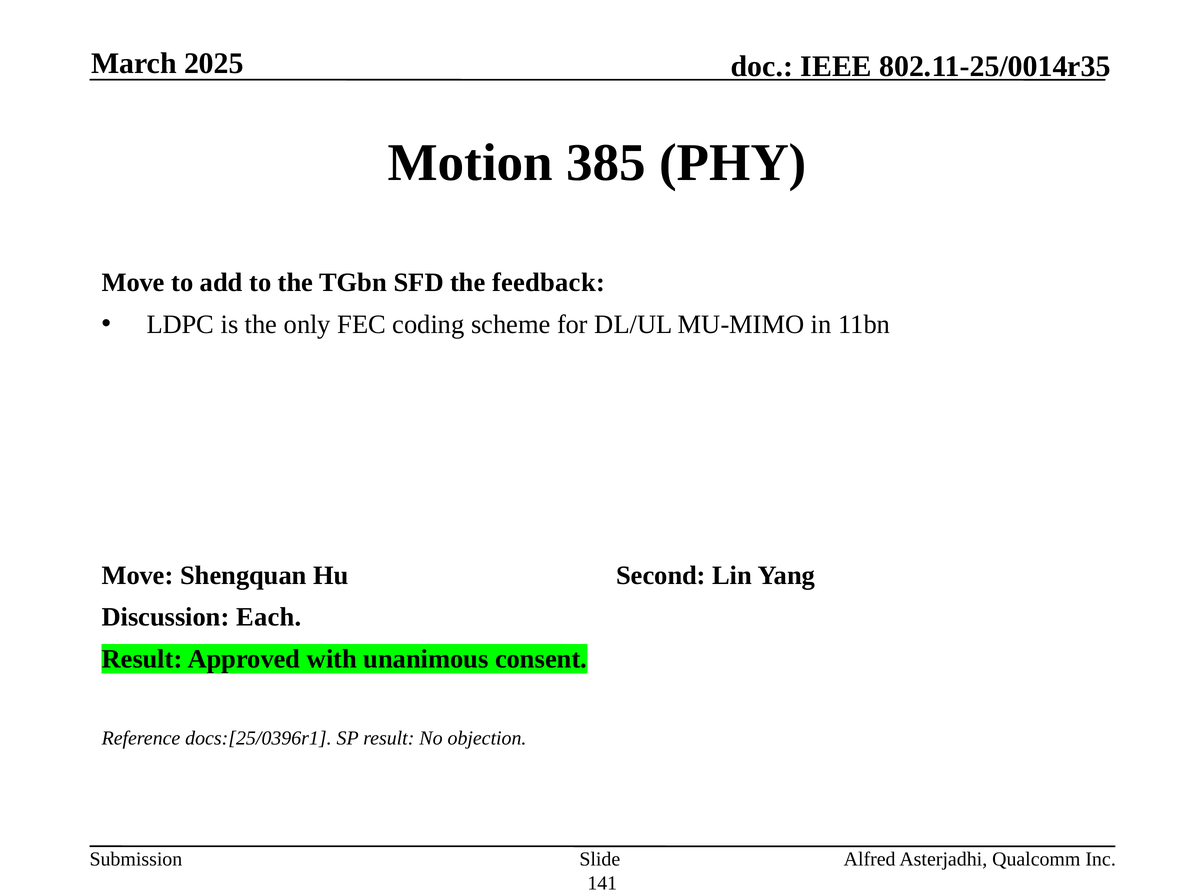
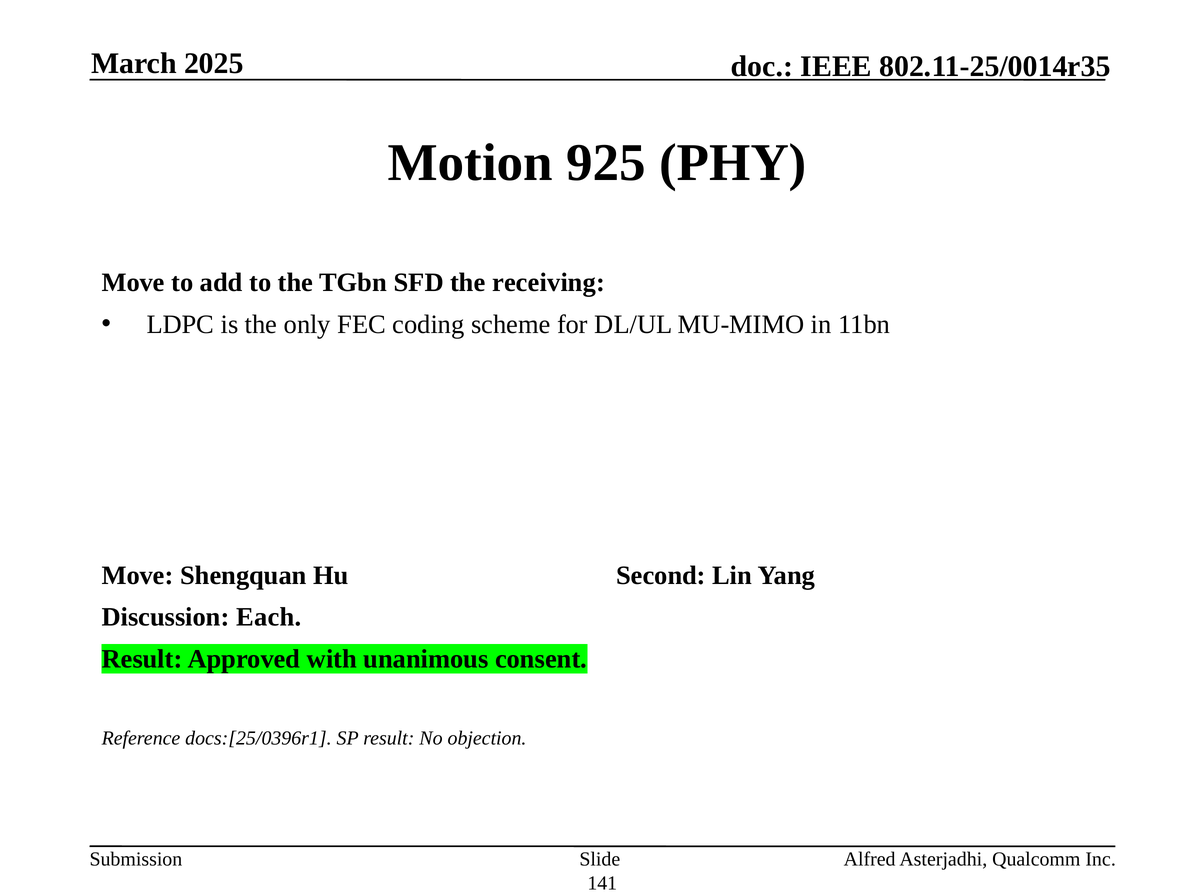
385: 385 -> 925
feedback: feedback -> receiving
